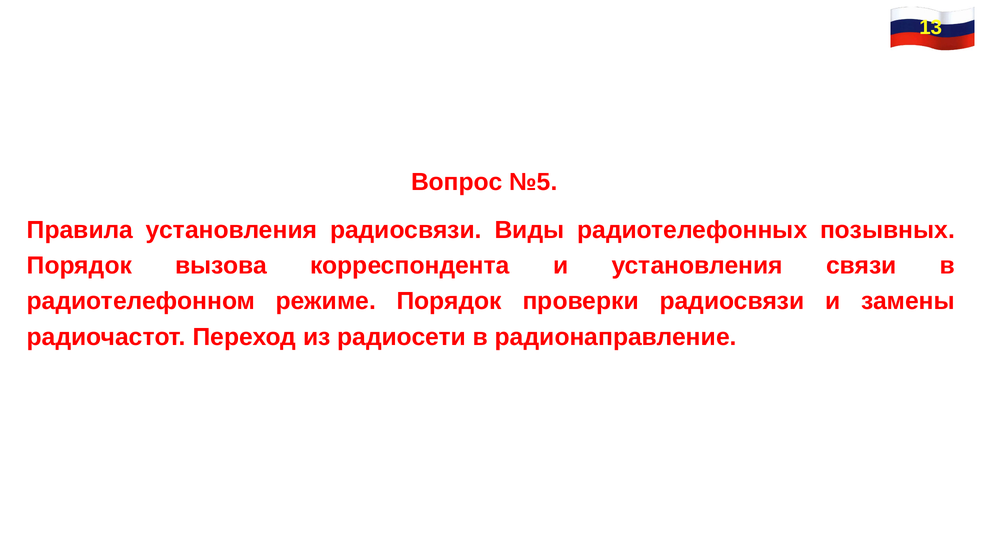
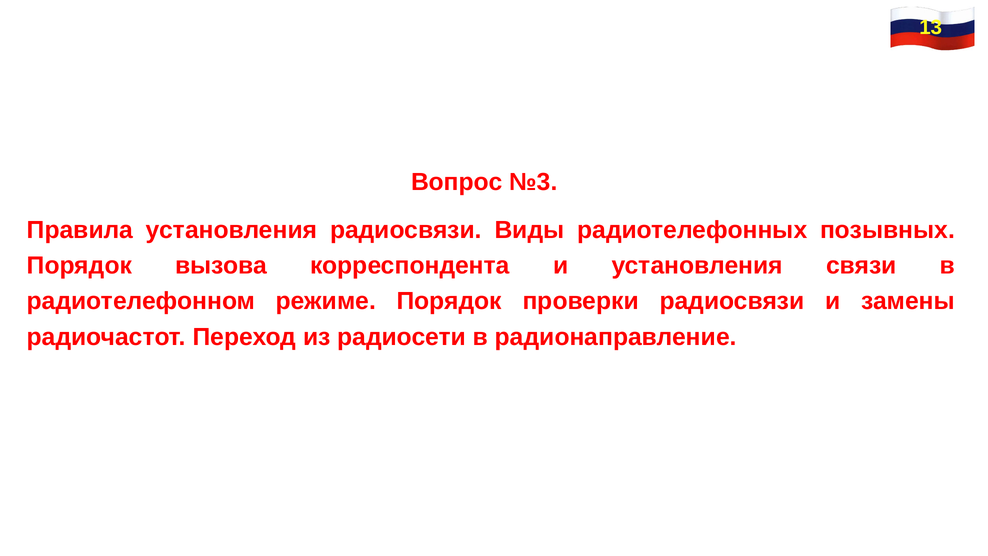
№5: №5 -> №3
